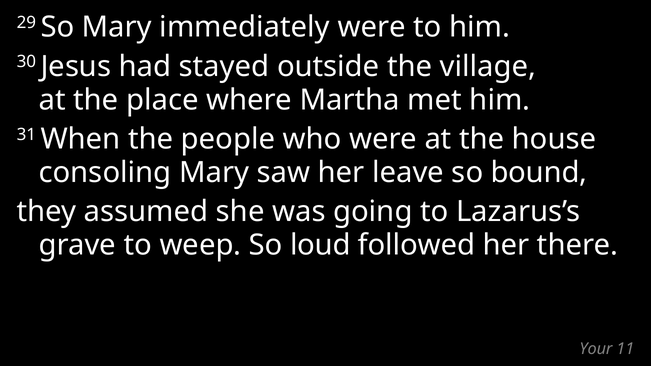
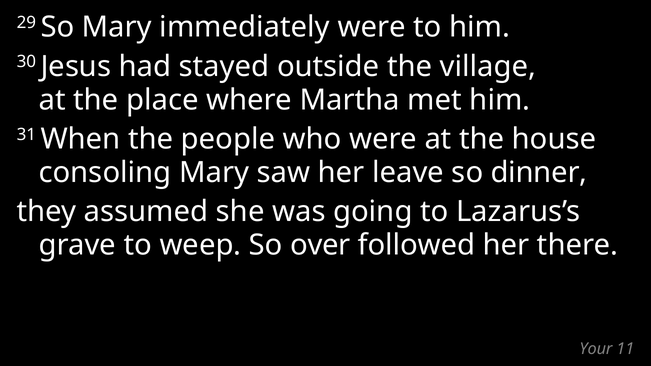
bound: bound -> dinner
loud: loud -> over
